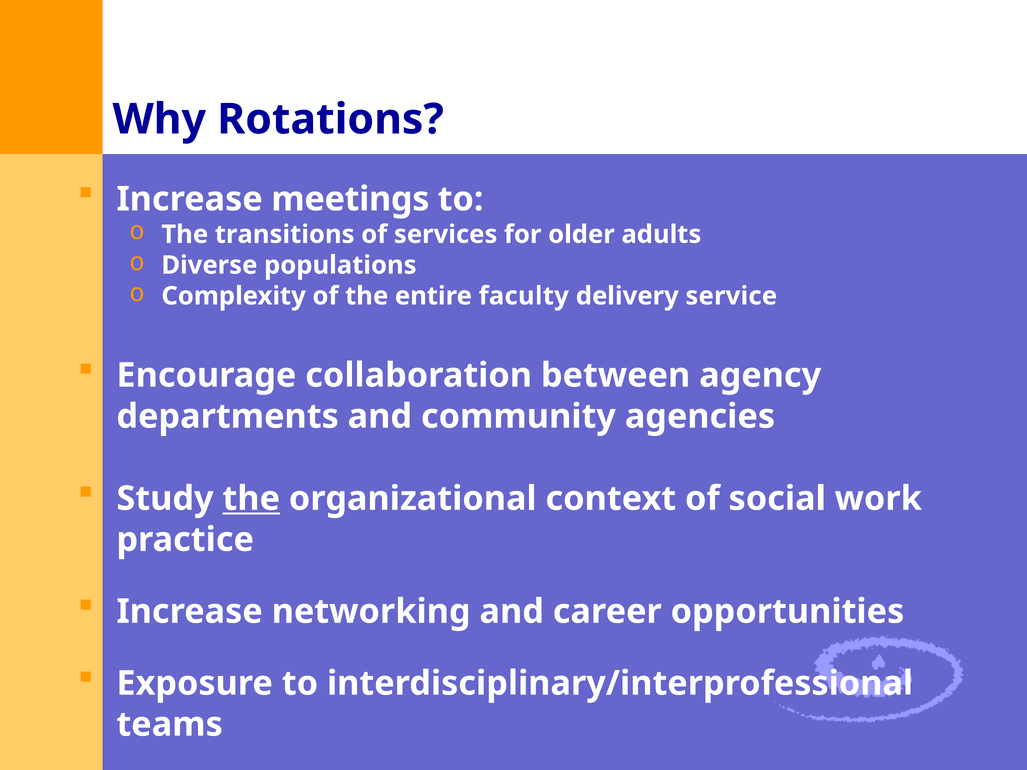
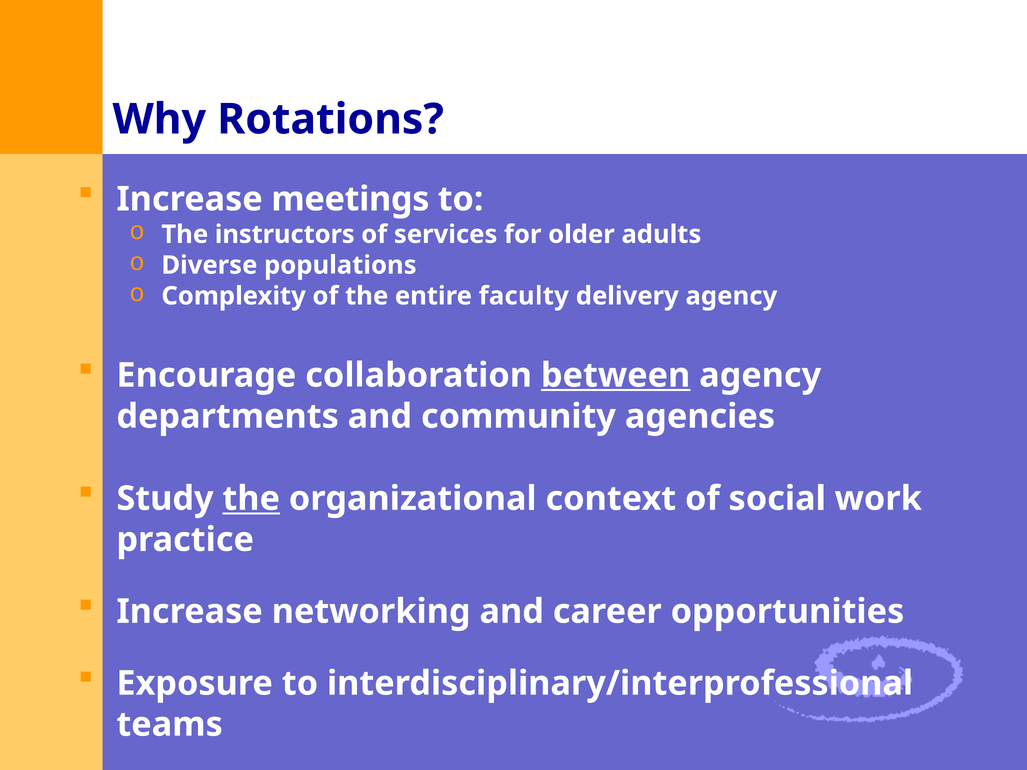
transitions: transitions -> instructors
delivery service: service -> agency
between underline: none -> present
